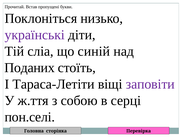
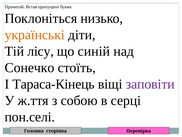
українські colour: purple -> orange
сліа: сліа -> лісу
Поданих: Поданих -> Сонечко
Тараса-Летіти: Тараса-Летіти -> Тараса-Кінець
